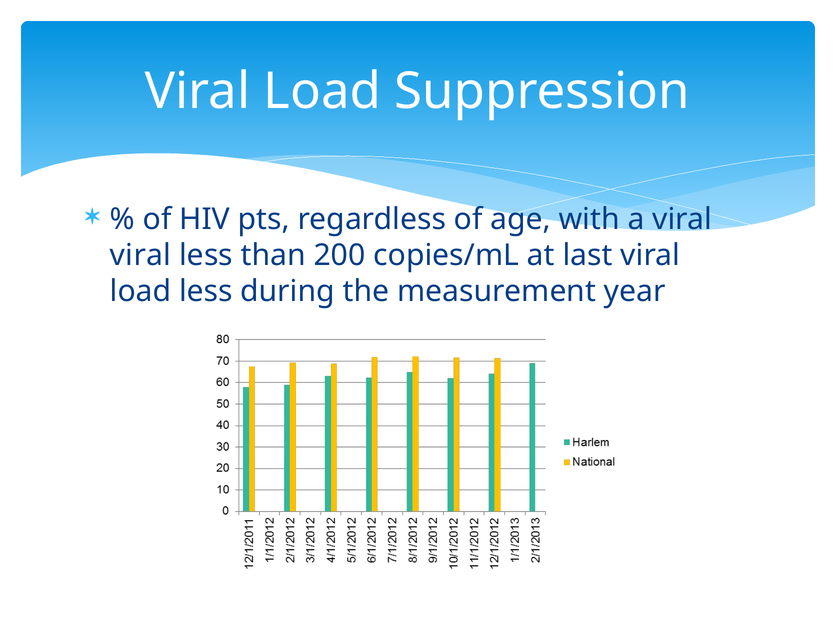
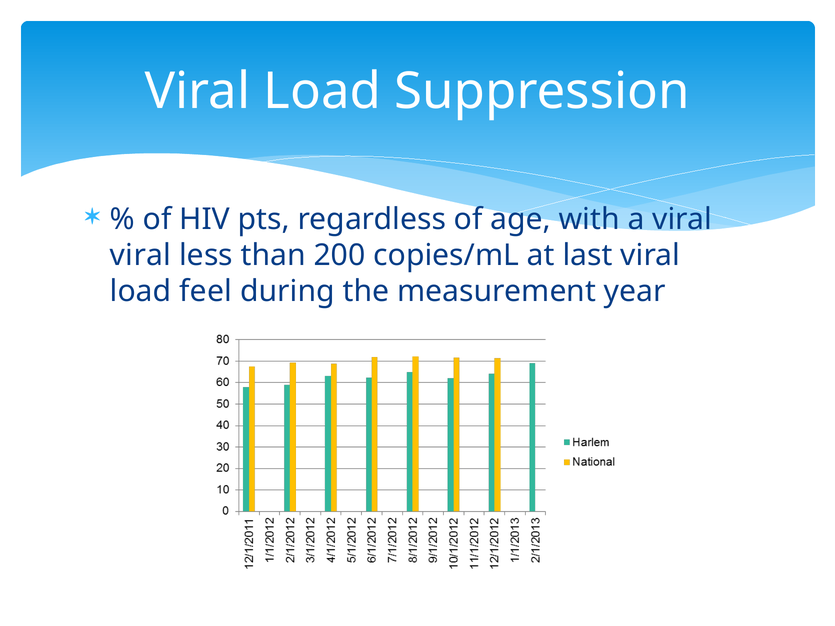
load less: less -> feel
